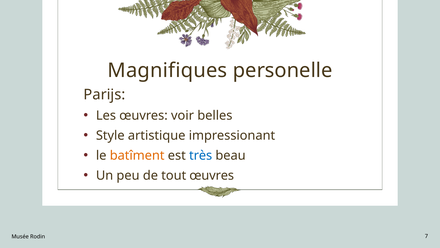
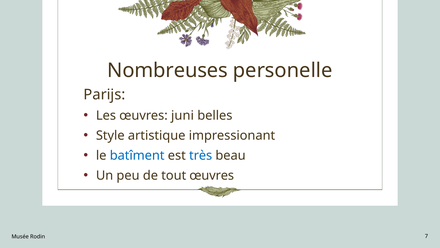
Magnifiques: Magnifiques -> Nombreuses
voir: voir -> juni
batîment colour: orange -> blue
